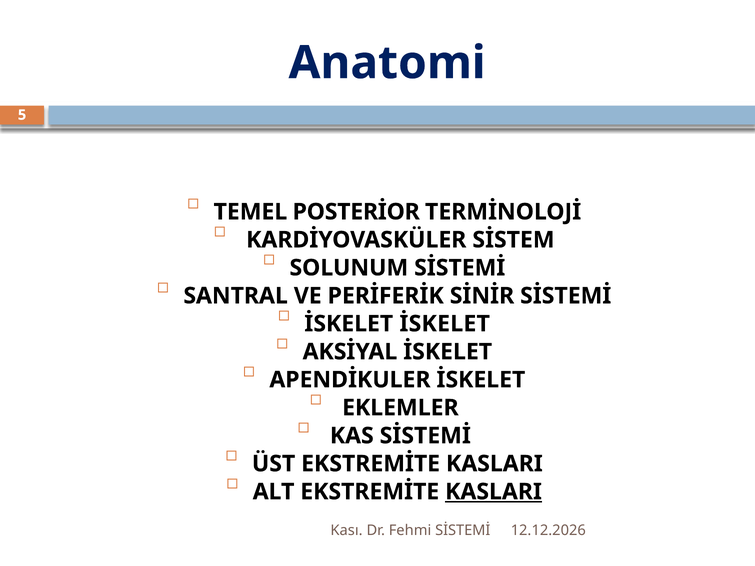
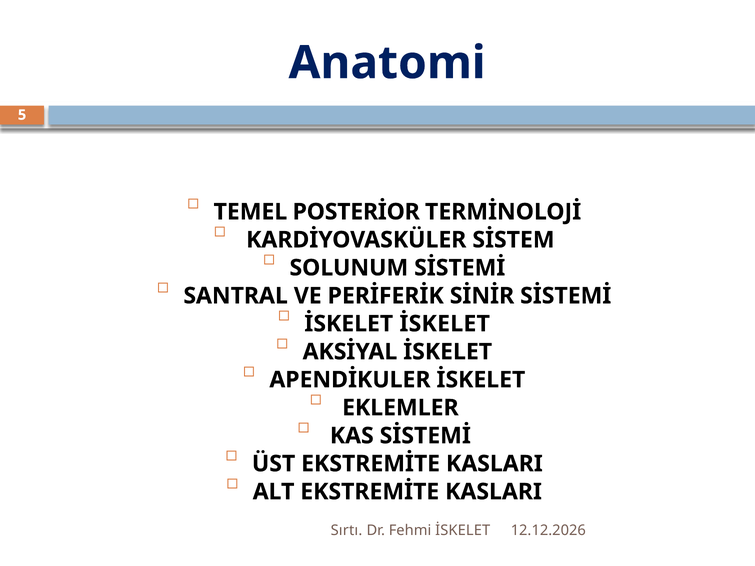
KASLARI at (494, 492) underline: present -> none
Kası: Kası -> Sırtı
Fehmi SİSTEMİ: SİSTEMİ -> İSKELET
